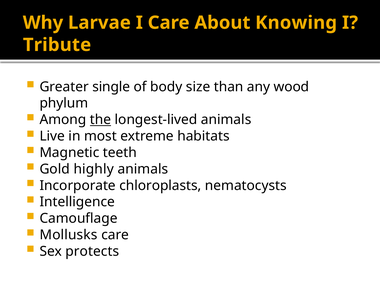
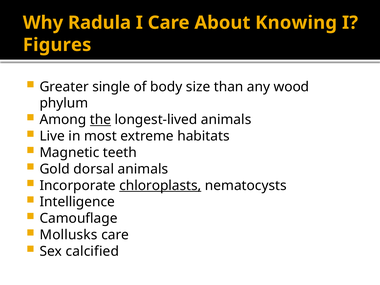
Larvae: Larvae -> Radula
Tribute: Tribute -> Figures
highly: highly -> dorsal
chloroplasts underline: none -> present
protects: protects -> calcified
